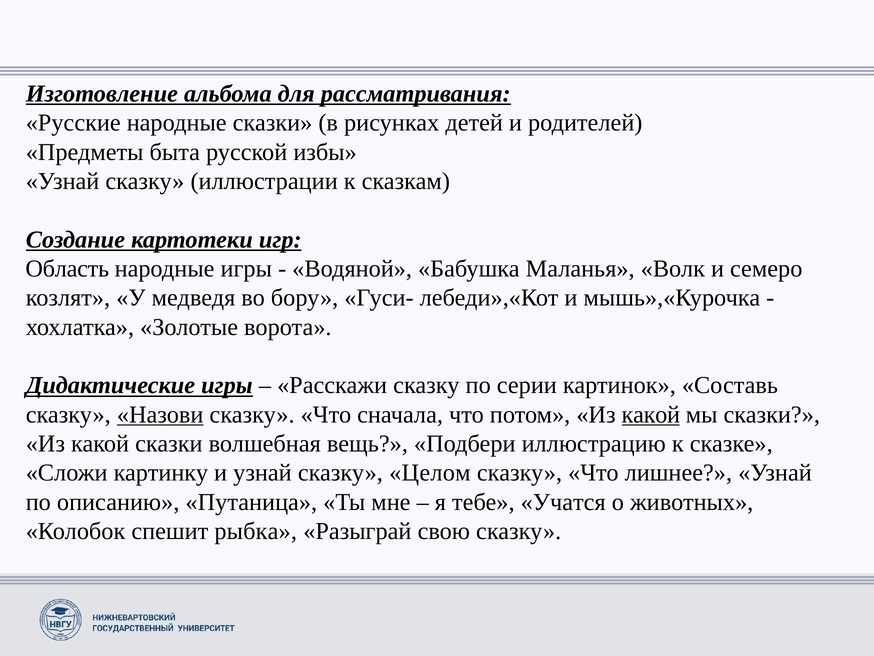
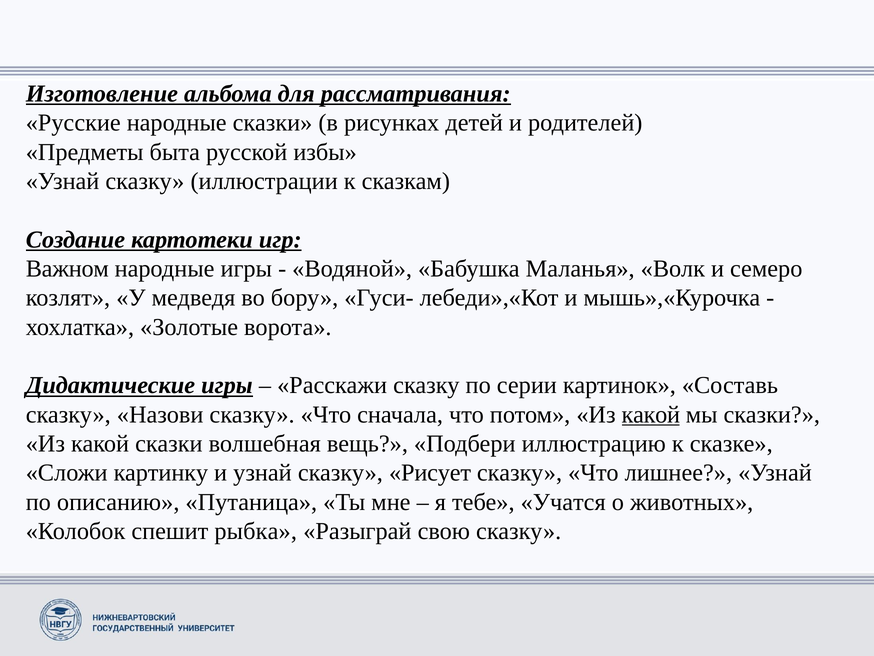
Область: Область -> Важном
Назови underline: present -> none
Целом: Целом -> Рисует
